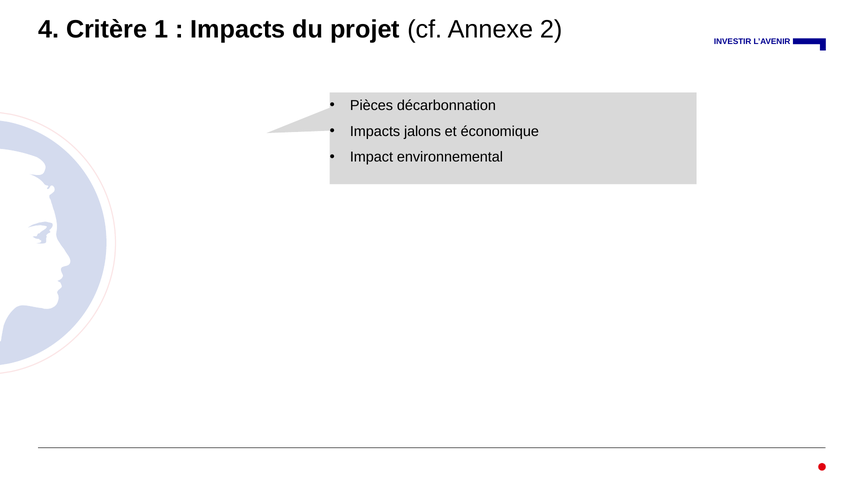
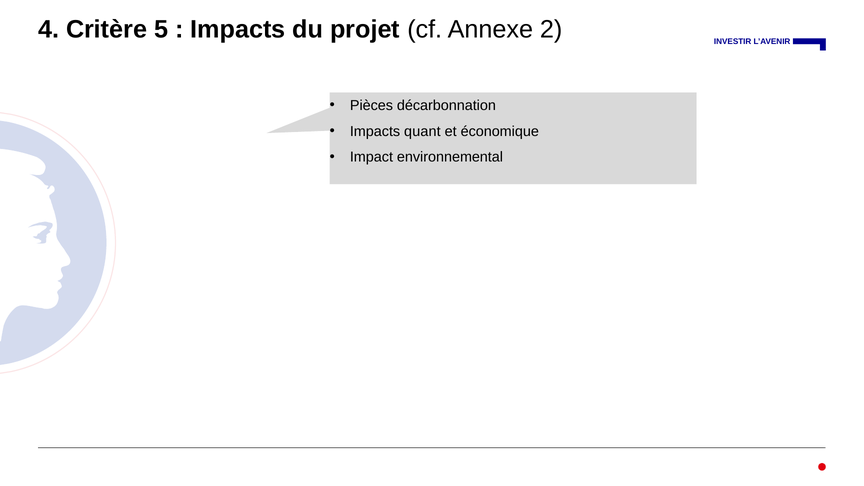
1: 1 -> 5
jalons: jalons -> quant
